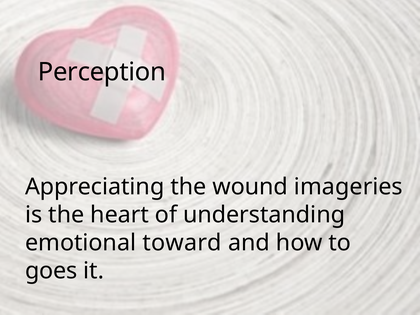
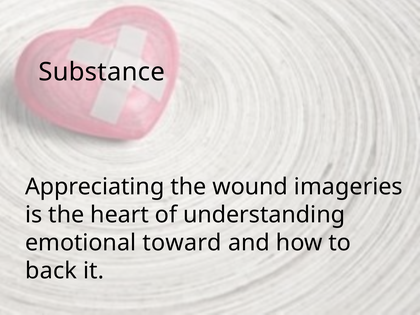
Perception: Perception -> Substance
goes: goes -> back
